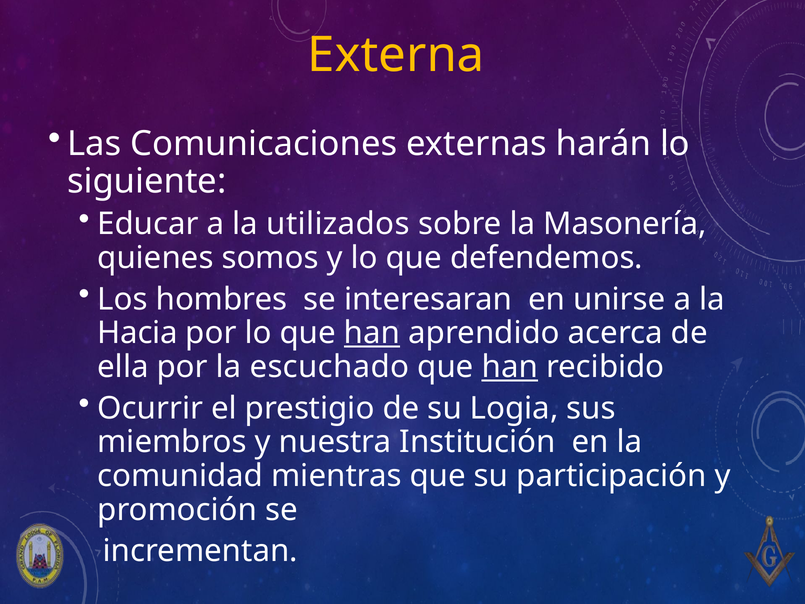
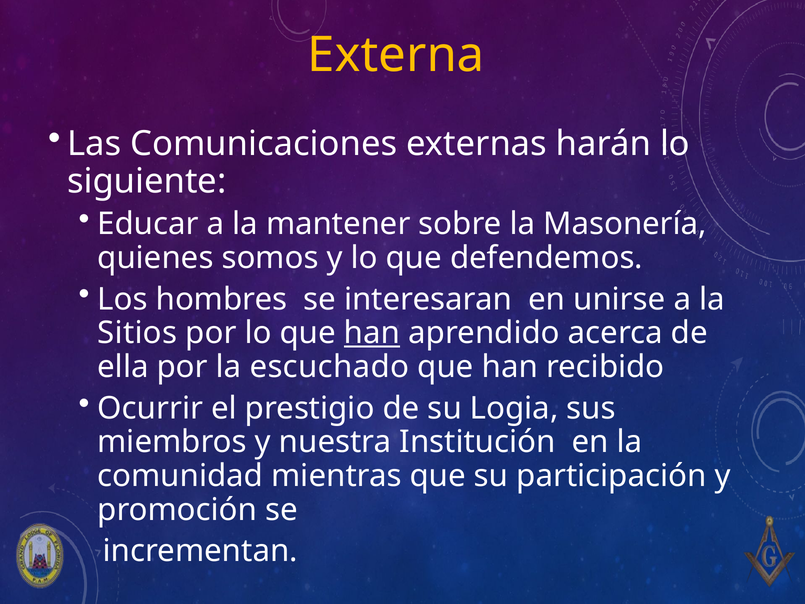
utilizados: utilizados -> mantener
Hacia: Hacia -> Sitios
han at (510, 367) underline: present -> none
